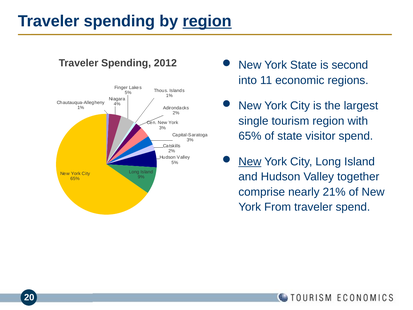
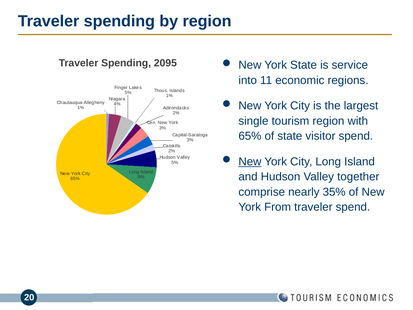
region at (207, 21) underline: present -> none
2012: 2012 -> 2095
second: second -> service
21%: 21% -> 35%
